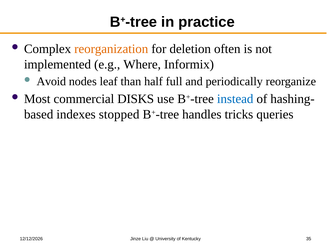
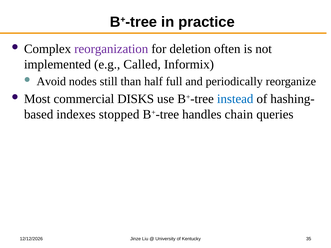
reorganization colour: orange -> purple
Where: Where -> Called
leaf: leaf -> still
tricks: tricks -> chain
